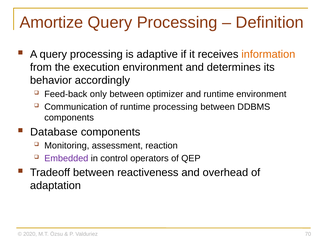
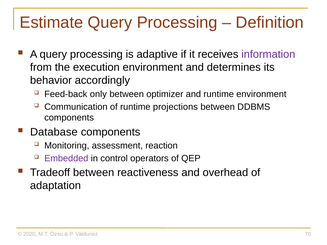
Amortize: Amortize -> Estimate
information colour: orange -> purple
runtime processing: processing -> projections
